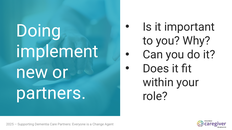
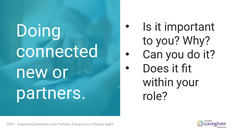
implement: implement -> connected
